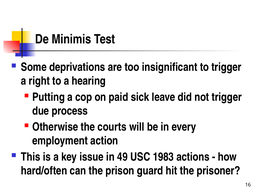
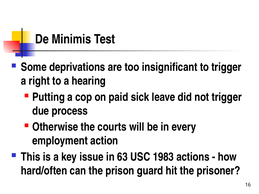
49: 49 -> 63
